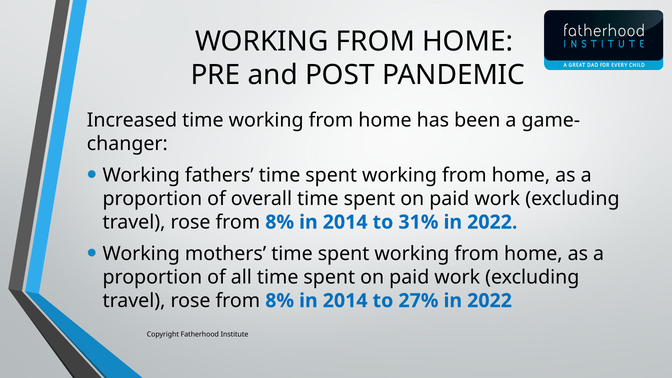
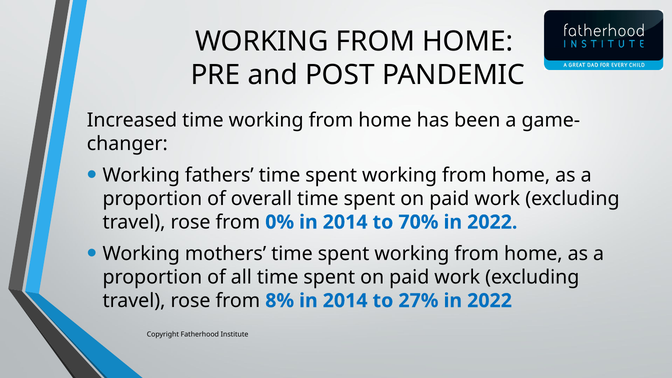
8% at (280, 222): 8% -> 0%
31%: 31% -> 70%
